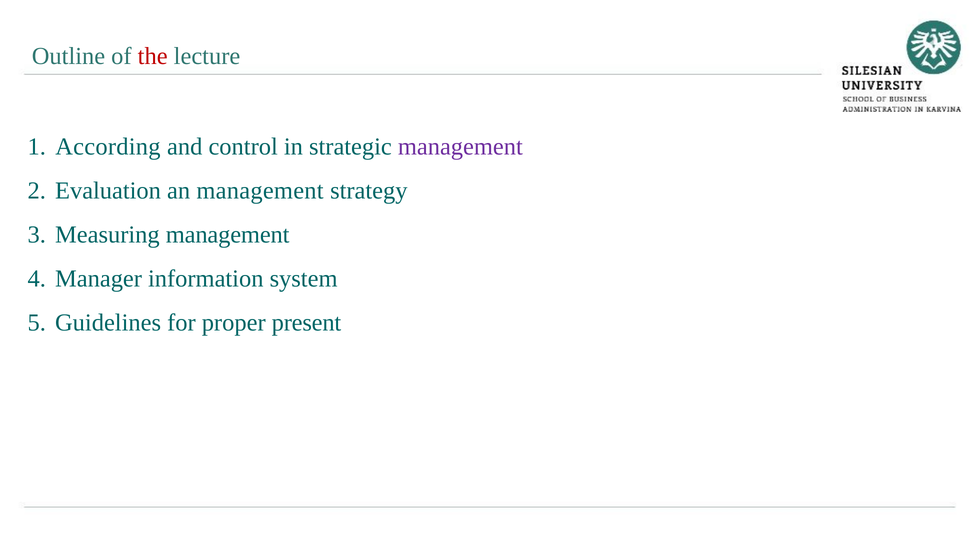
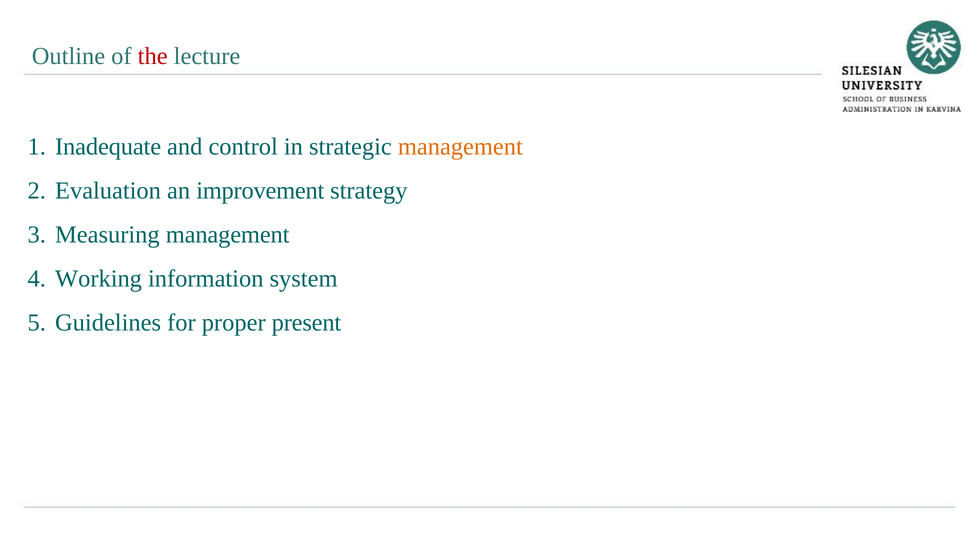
According: According -> Inadequate
management at (460, 147) colour: purple -> orange
an management: management -> improvement
Manager: Manager -> Working
